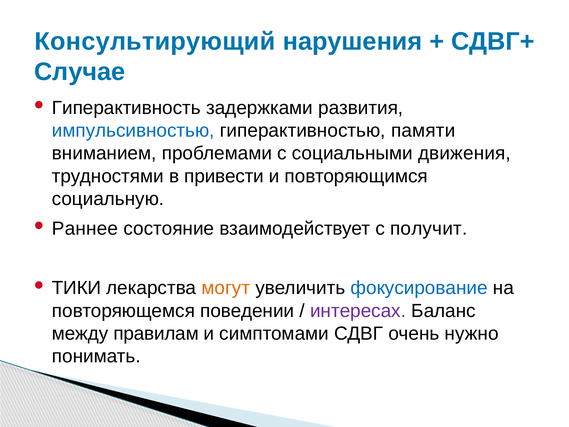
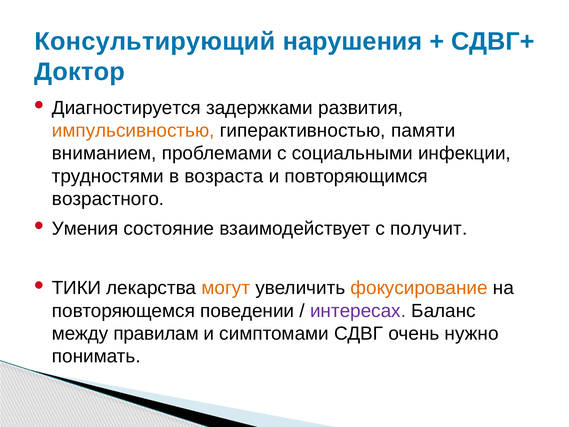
Случае: Случае -> Доктор
Гиперактивность: Гиперактивность -> Диагностируется
импульсивностью colour: blue -> orange
движения: движения -> инфекции
привести: привести -> возраста
социальную: социальную -> возрастного
Раннее: Раннее -> Умения
фокусирование colour: blue -> orange
